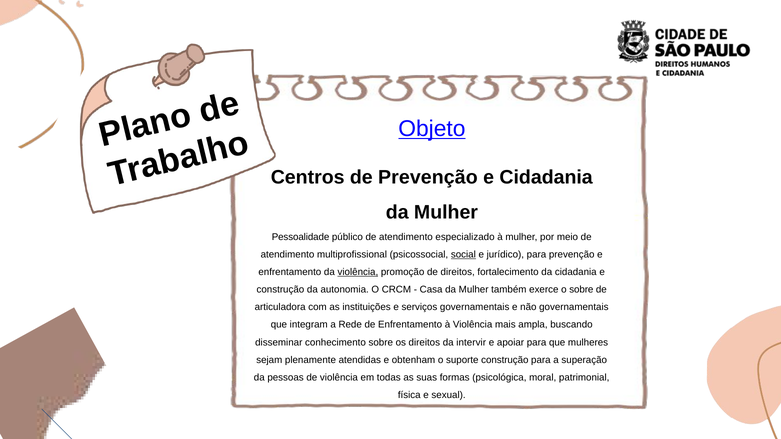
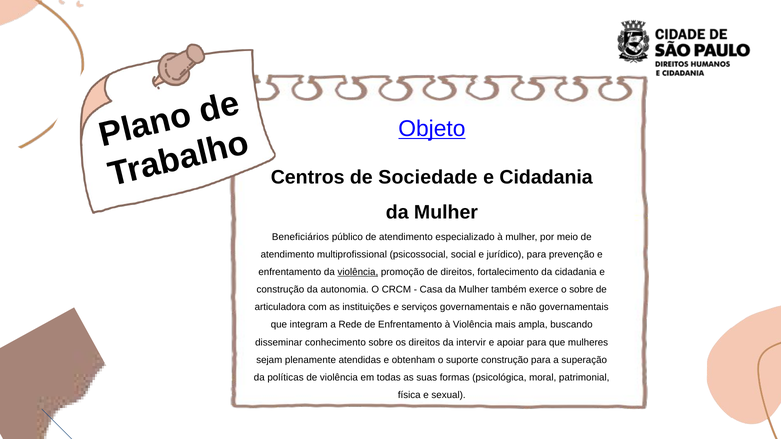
de Prevenção: Prevenção -> Sociedade
Pessoalidade: Pessoalidade -> Beneficiários
social underline: present -> none
pessoas: pessoas -> políticas
